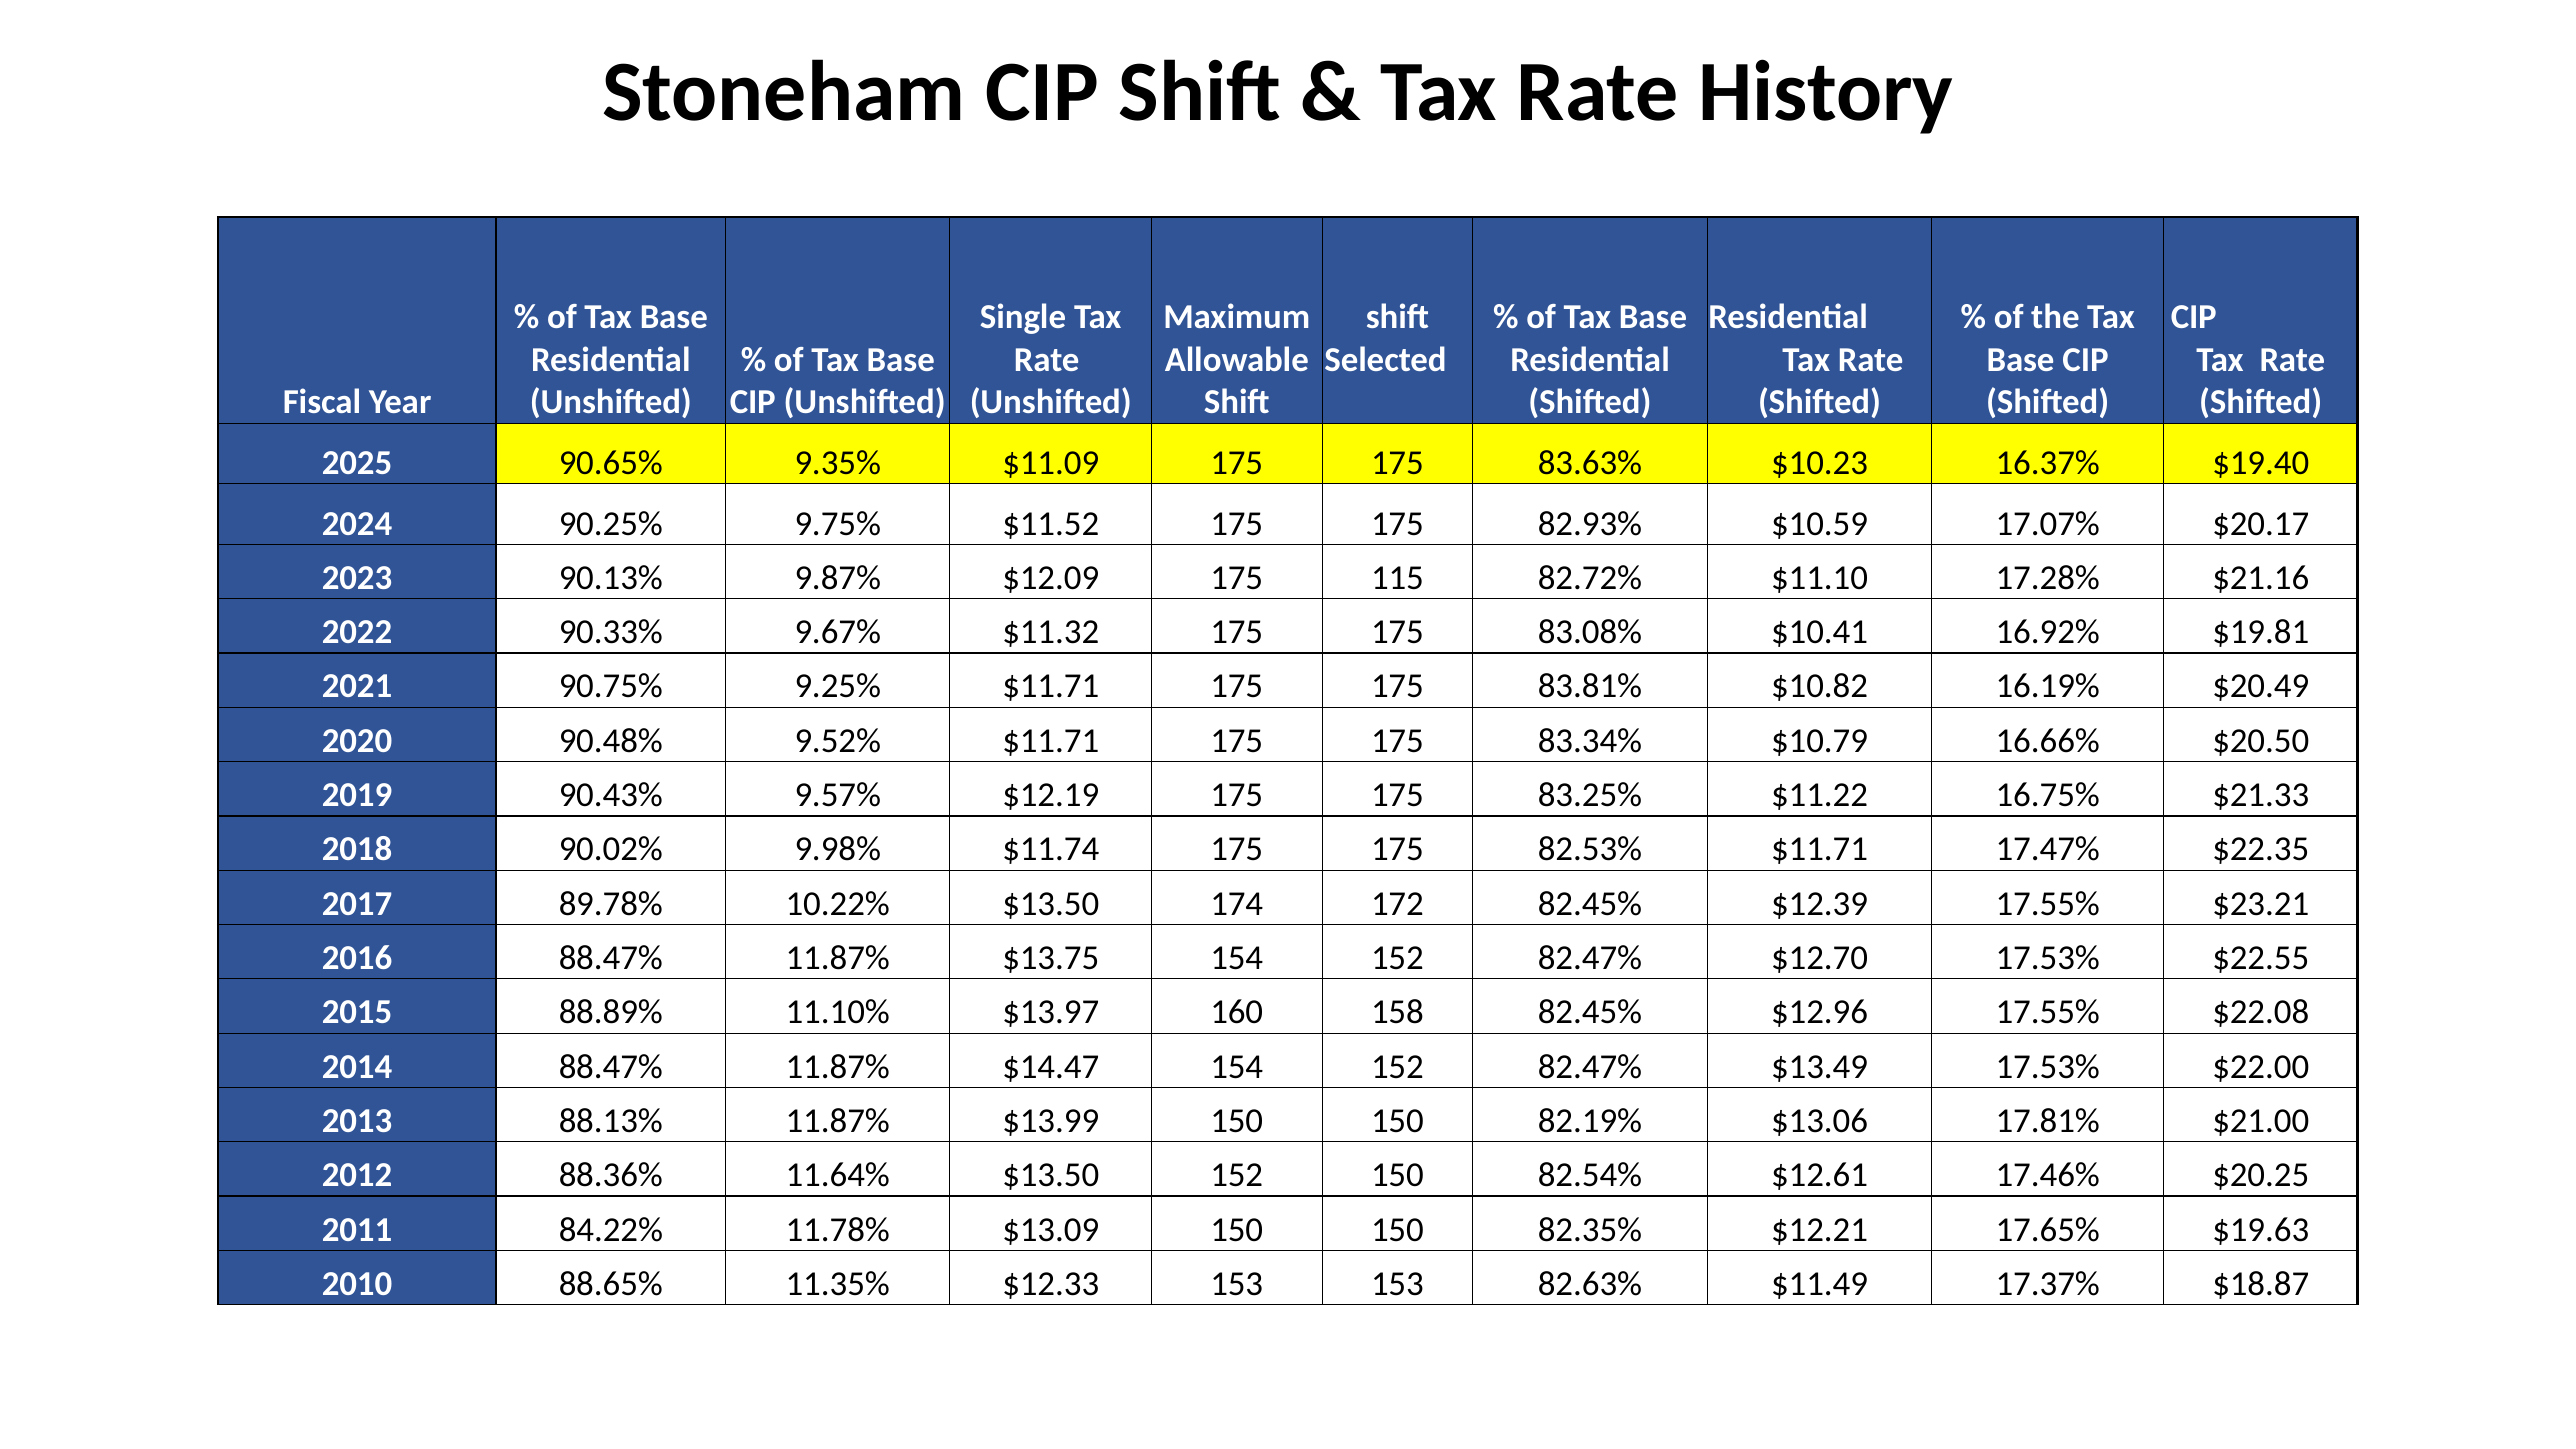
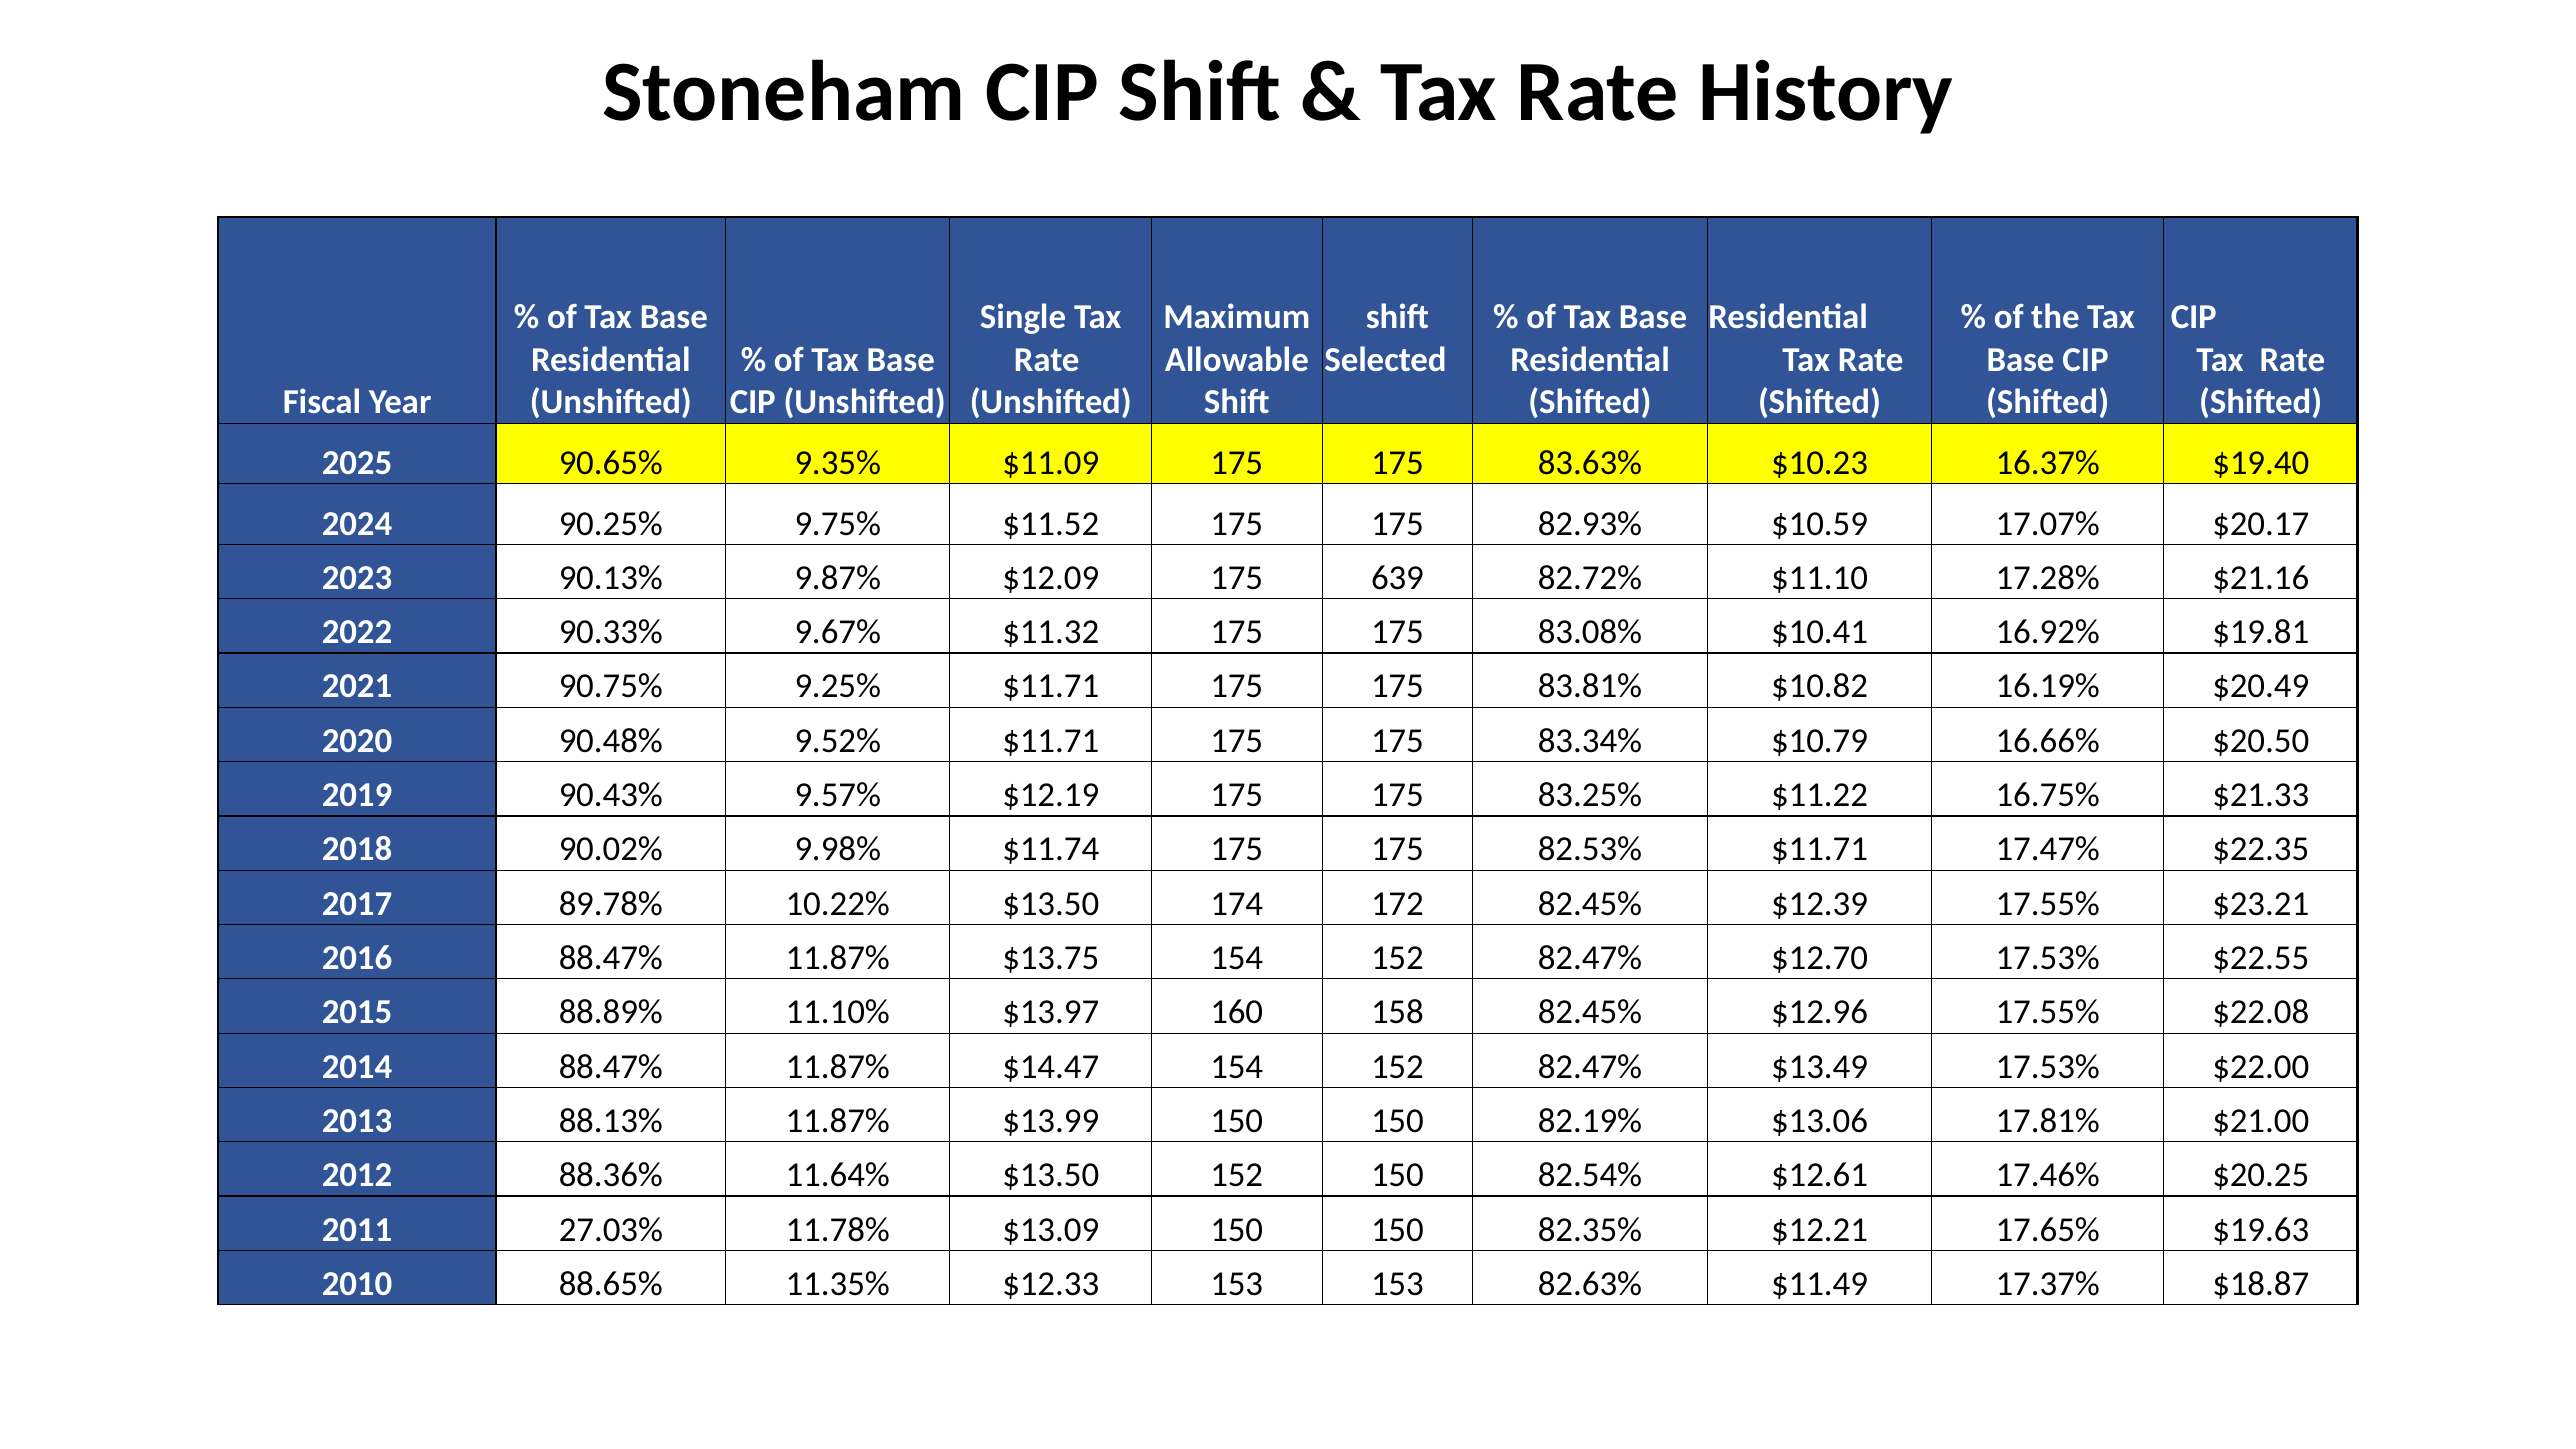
115: 115 -> 639
84.22%: 84.22% -> 27.03%
